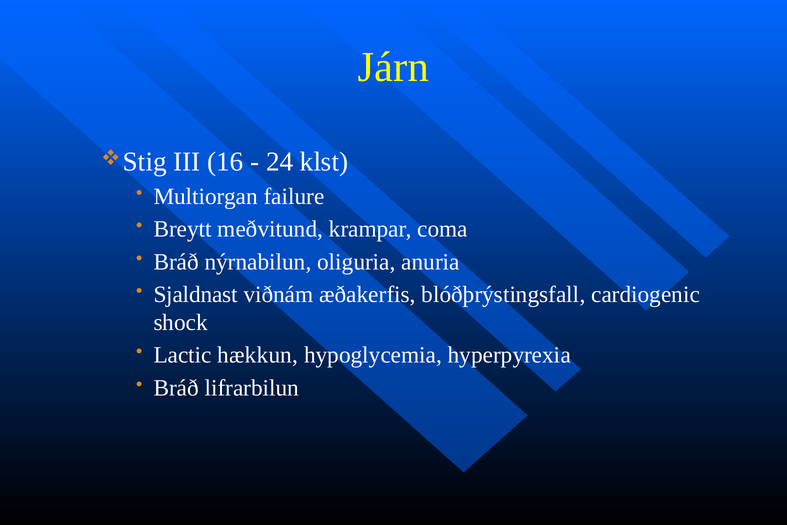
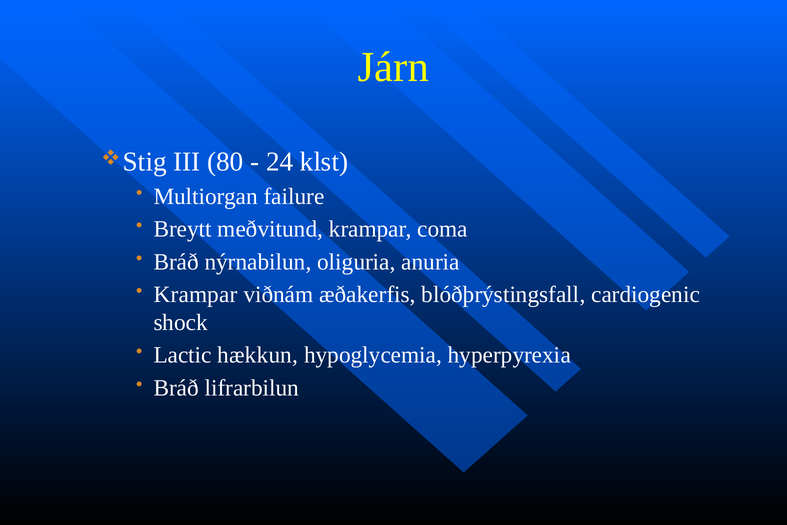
16: 16 -> 80
Sjaldnast at (196, 294): Sjaldnast -> Krampar
